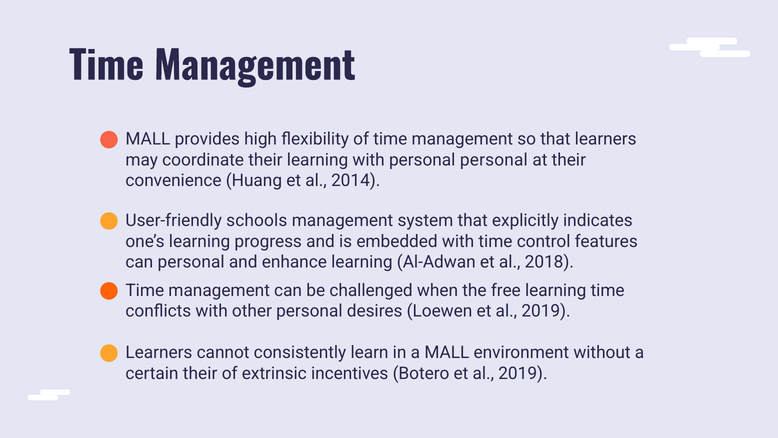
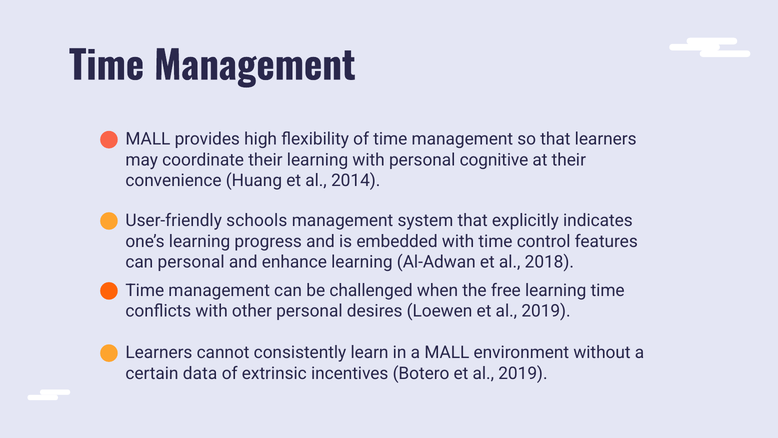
personal personal: personal -> cognitive
certain their: their -> data
